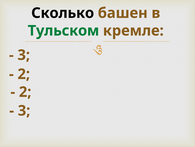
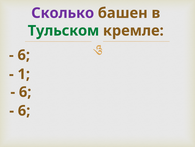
Сколько colour: black -> purple
3 at (24, 55): 3 -> 6
2 at (24, 74): 2 -> 1
2 at (25, 92): 2 -> 6
3 at (24, 110): 3 -> 6
